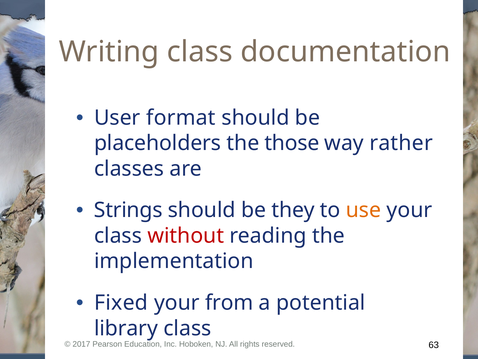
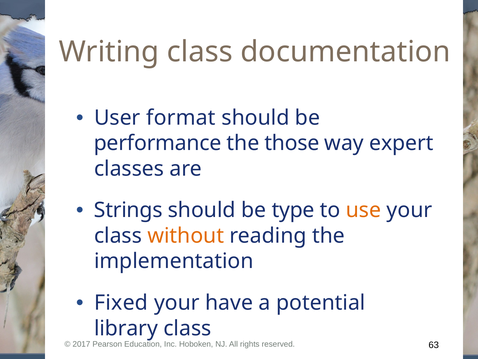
placeholders: placeholders -> performance
rather: rather -> expert
they: they -> type
without colour: red -> orange
from: from -> have
